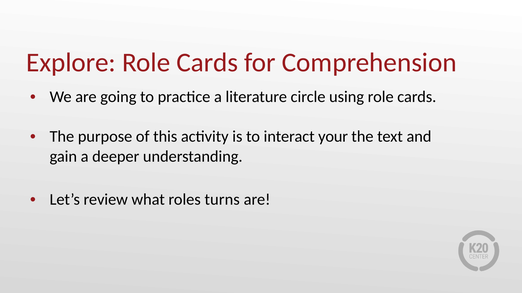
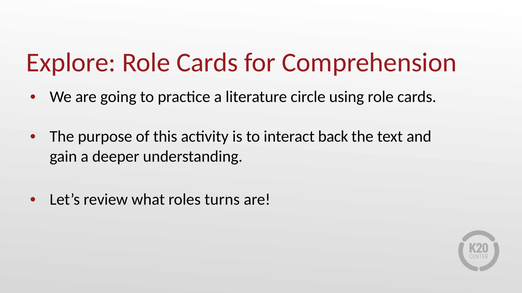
your: your -> back
